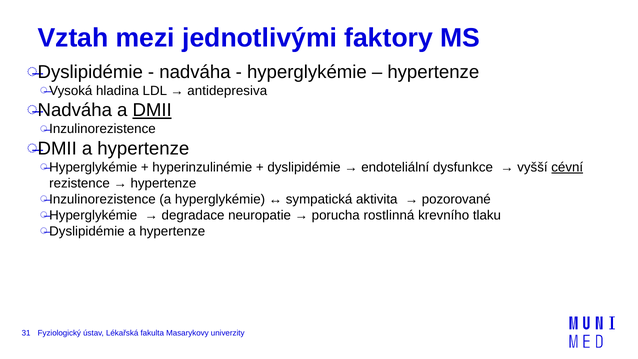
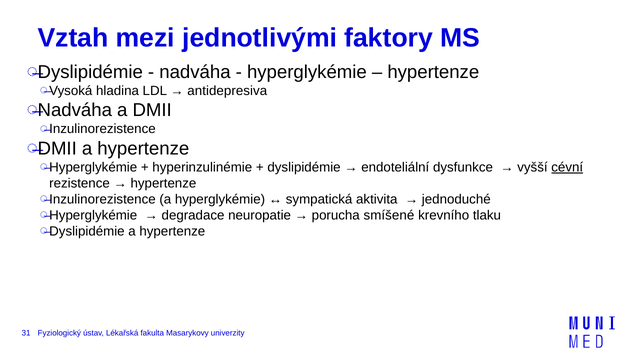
DMII at (152, 110) underline: present -> none
pozorované: pozorované -> jednoduché
rostlinná: rostlinná -> smíšené
